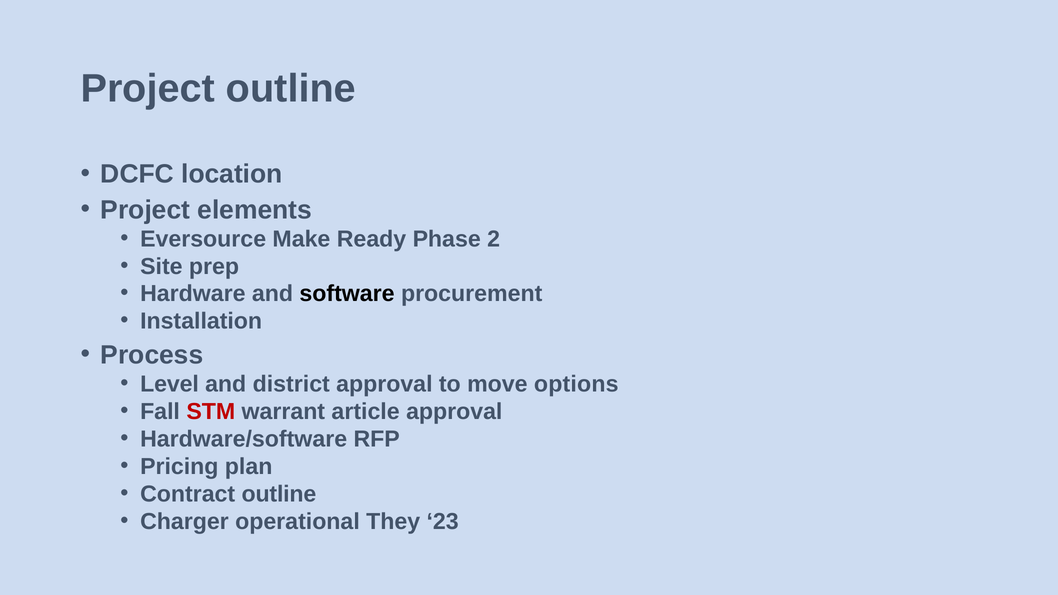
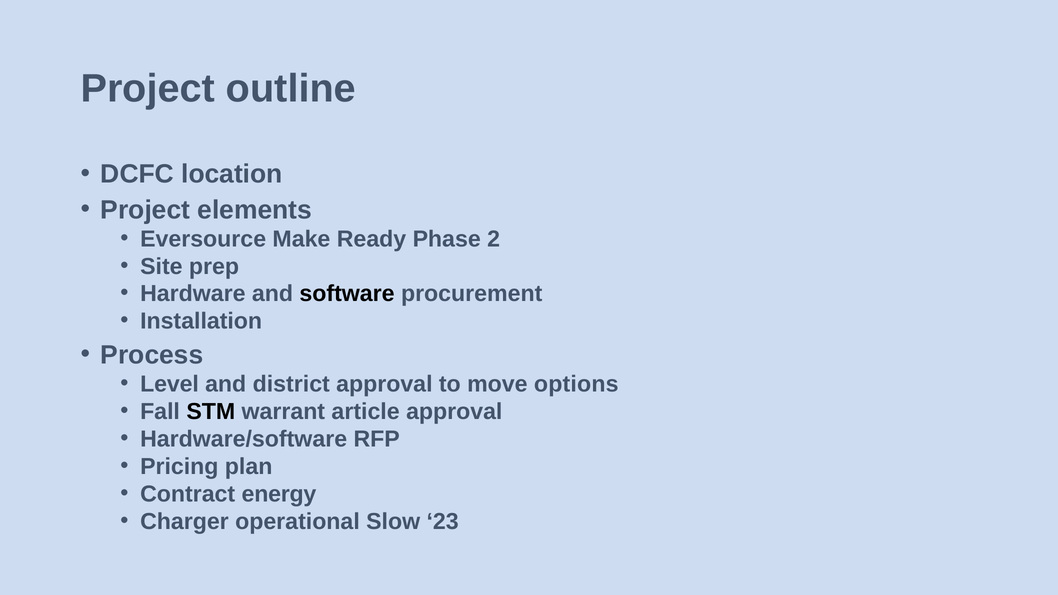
STM colour: red -> black
Contract outline: outline -> energy
They: They -> Slow
